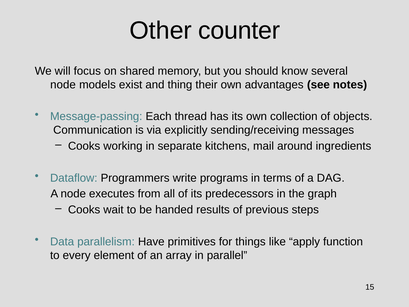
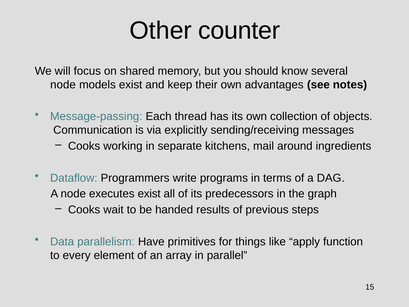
thing: thing -> keep
executes from: from -> exist
